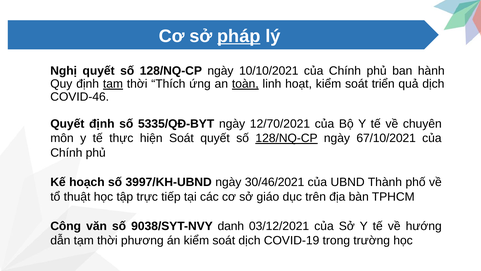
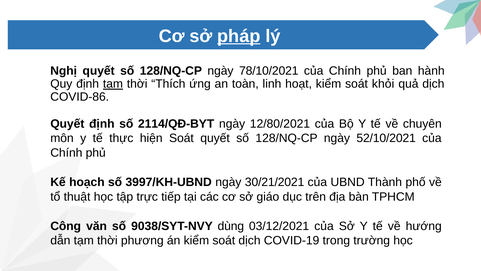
10/10/2021: 10/10/2021 -> 78/10/2021
toàn underline: present -> none
triển: triển -> khỏi
COVID-46: COVID-46 -> COVID-86
5335/QĐ-BYT: 5335/QĐ-BYT -> 2114/QĐ-BYT
12/70/2021: 12/70/2021 -> 12/80/2021
128/NQ-CP at (287, 138) underline: present -> none
67/10/2021: 67/10/2021 -> 52/10/2021
30/46/2021: 30/46/2021 -> 30/21/2021
danh: danh -> dùng
